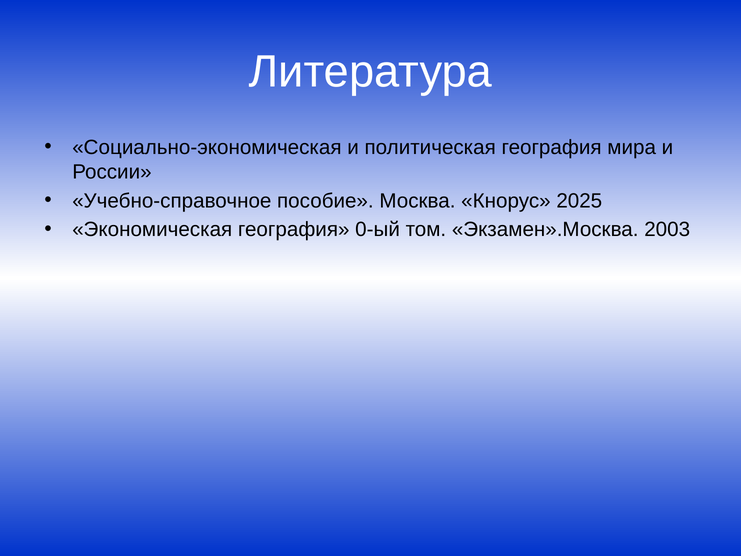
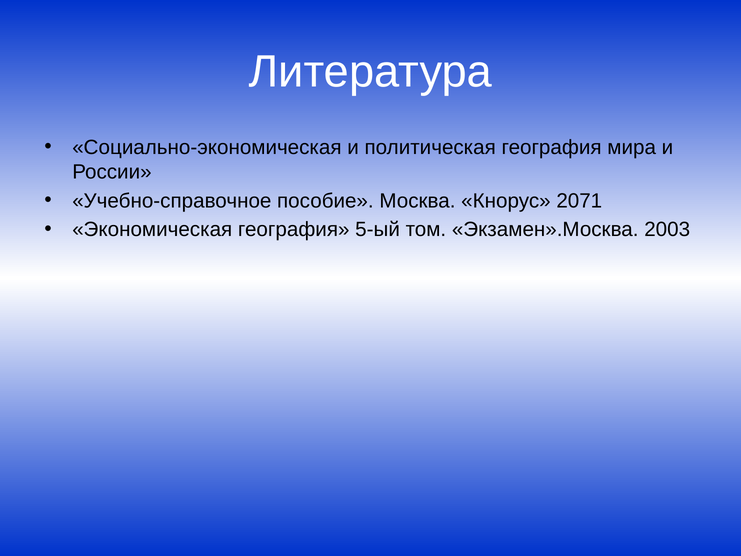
2025: 2025 -> 2071
0-ый: 0-ый -> 5-ый
